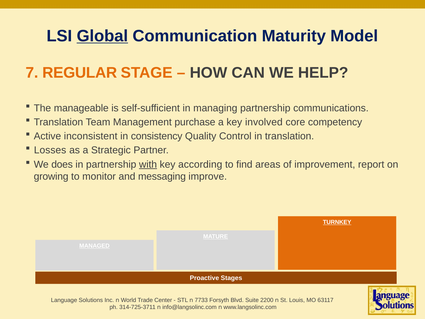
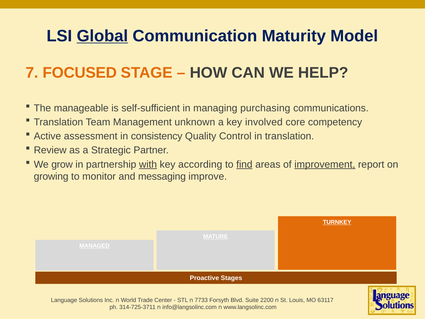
REGULAR: REGULAR -> FOCUSED
managing partnership: partnership -> purchasing
purchase: purchase -> unknown
inconsistent: inconsistent -> assessment
Losses: Losses -> Review
does: does -> grow
find underline: none -> present
improvement underline: none -> present
